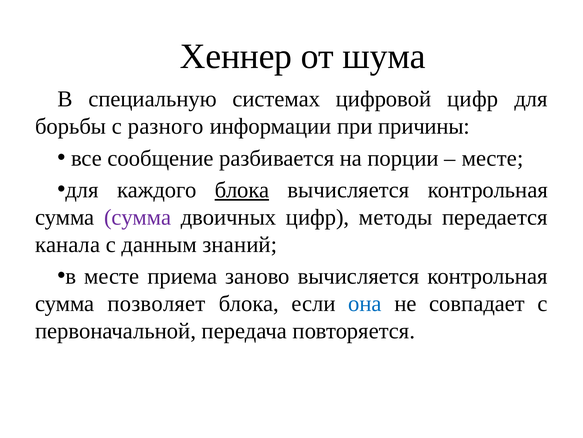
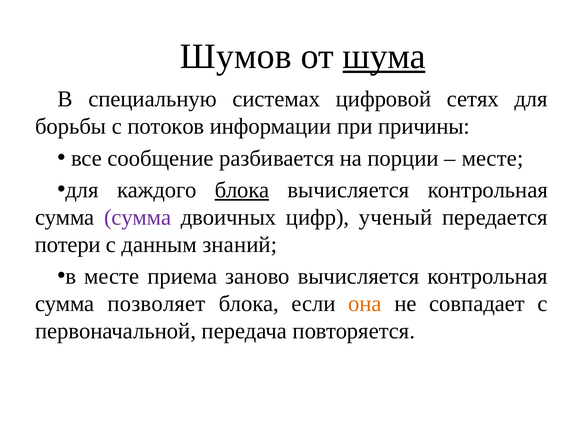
Хеннер: Хеннер -> Шумов
шума underline: none -> present
цифровой цифр: цифр -> сетях
разного: разного -> потоков
методы: методы -> ученый
канала: канала -> потери
она colour: blue -> orange
